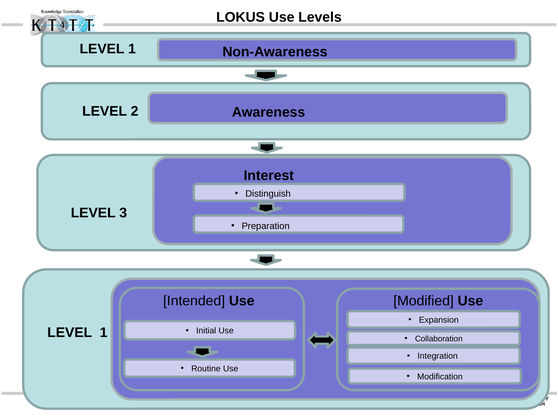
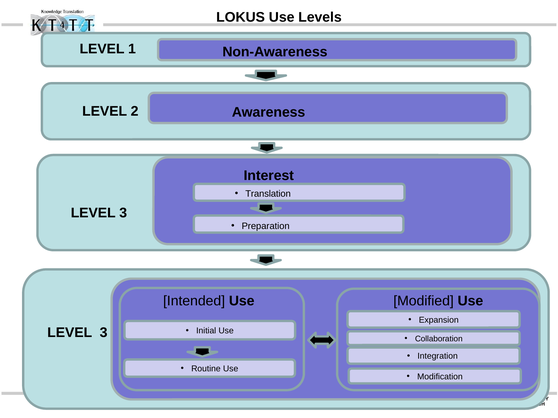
Distinguish: Distinguish -> Translation
1 at (104, 333): 1 -> 3
